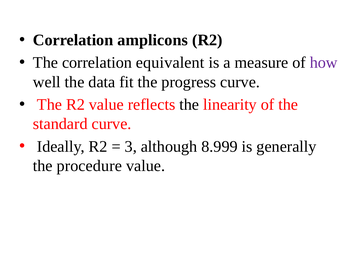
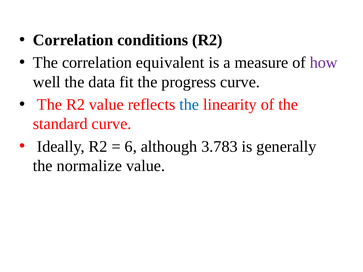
amplicons: amplicons -> conditions
the at (189, 105) colour: black -> blue
3: 3 -> 6
8.999: 8.999 -> 3.783
procedure: procedure -> normalize
